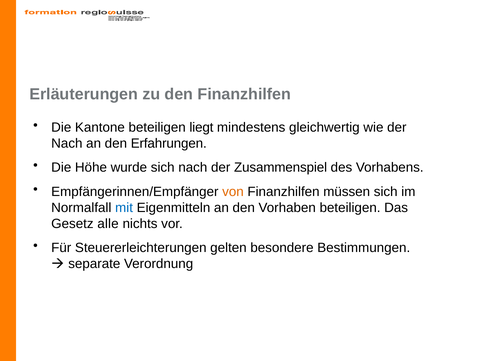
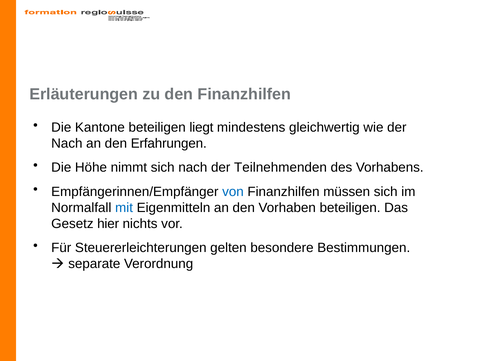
wurde: wurde -> nimmt
Zusammenspiel: Zusammenspiel -> Teilnehmenden
von colour: orange -> blue
alle: alle -> hier
